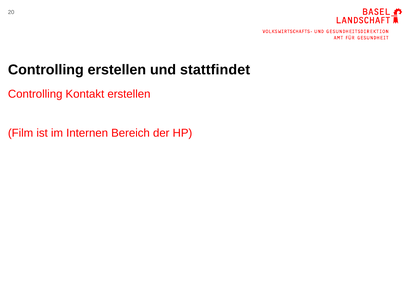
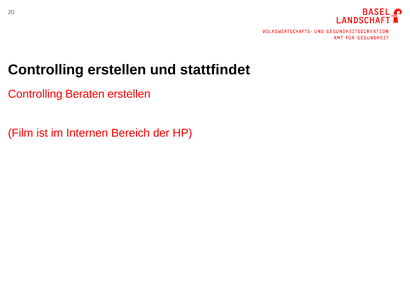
Kontakt: Kontakt -> Beraten
